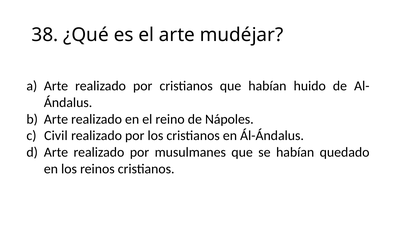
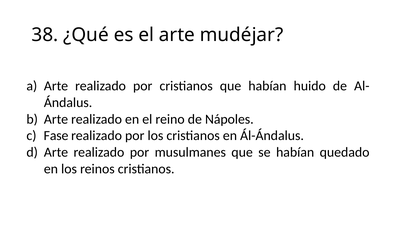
Civil: Civil -> Fase
